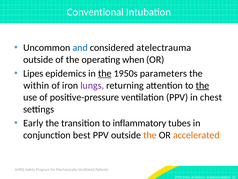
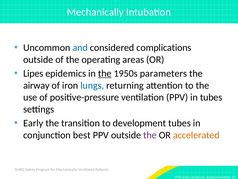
Conventional at (95, 12): Conventional -> Mechanically
atelectrauma: atelectrauma -> complications
when: when -> areas
within: within -> airway
lungs colour: purple -> blue
the at (202, 85) underline: present -> none
in chest: chest -> tubes
inflammatory: inflammatory -> development
the at (150, 135) colour: orange -> purple
